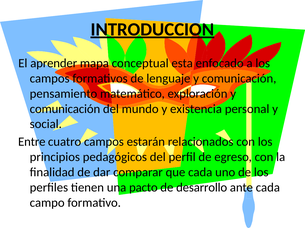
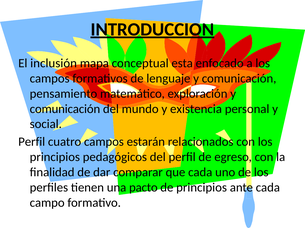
aprender: aprender -> inclusión
Entre at (32, 142): Entre -> Perfil
de desarrollo: desarrollo -> principios
